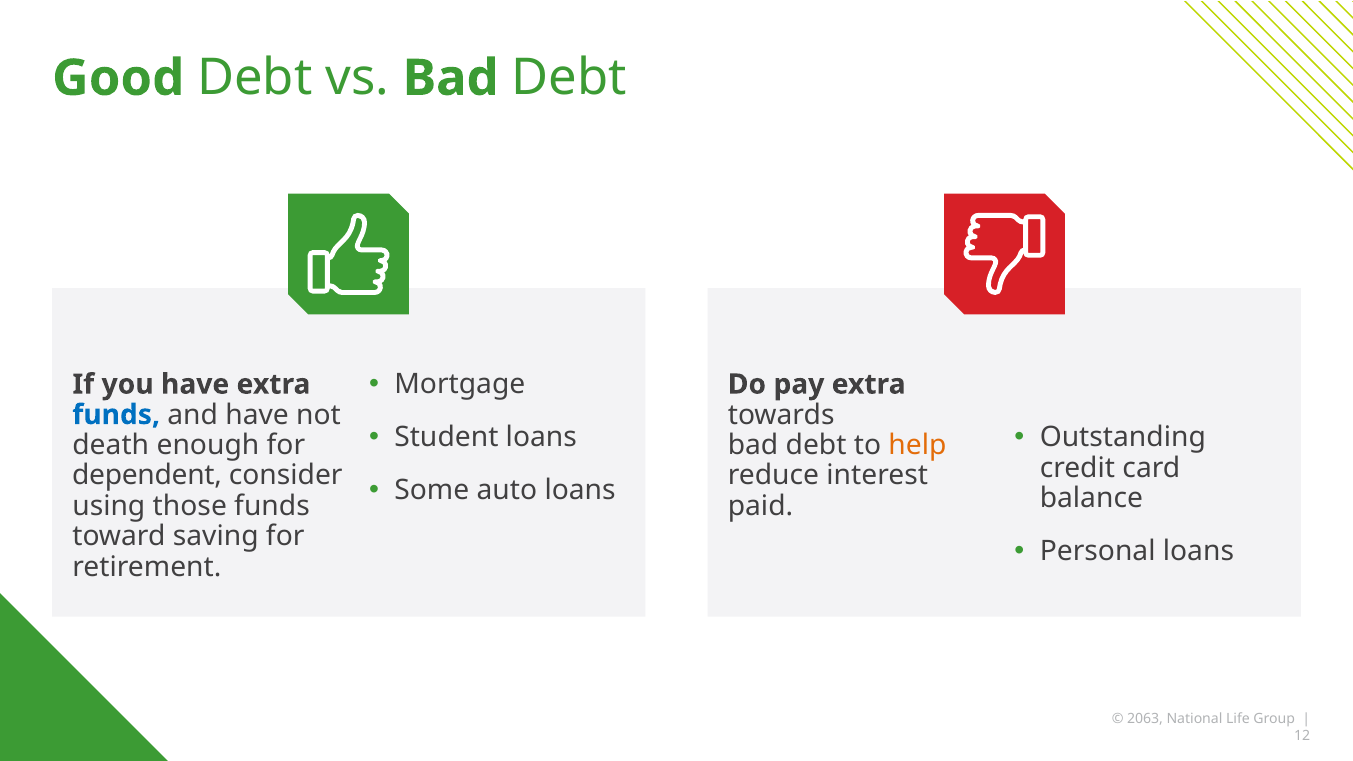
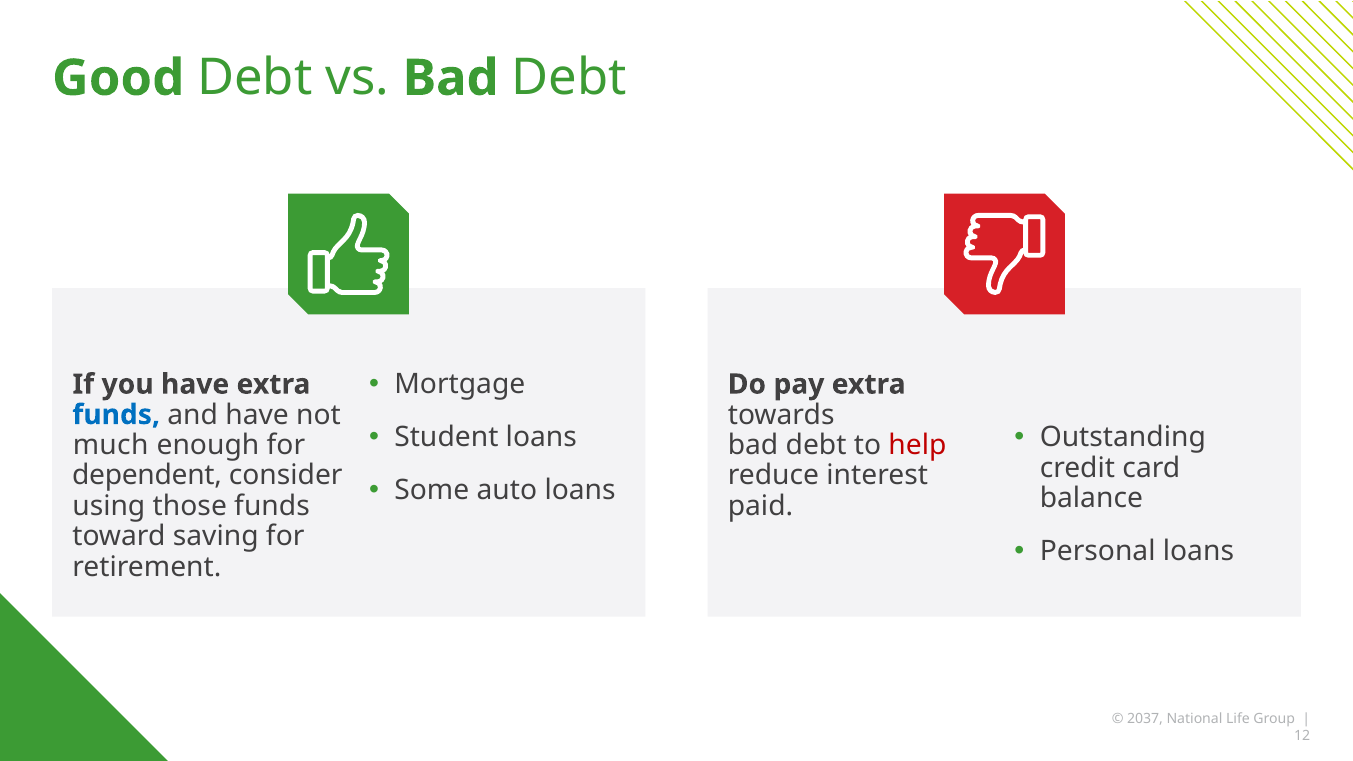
death: death -> much
help colour: orange -> red
2063: 2063 -> 2037
